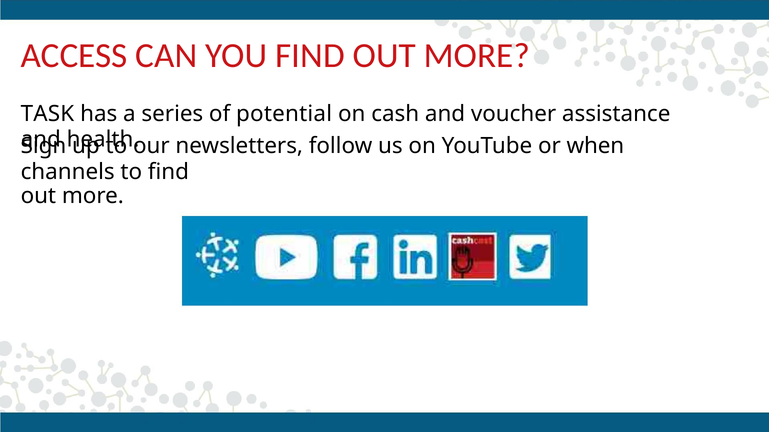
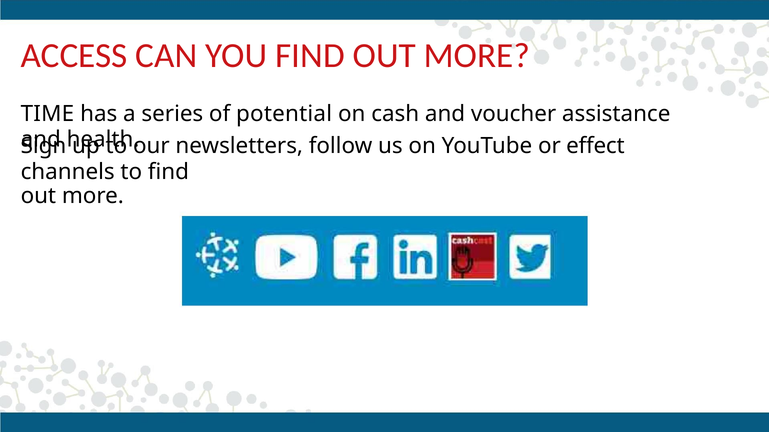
TASK: TASK -> TIME
when: when -> effect
